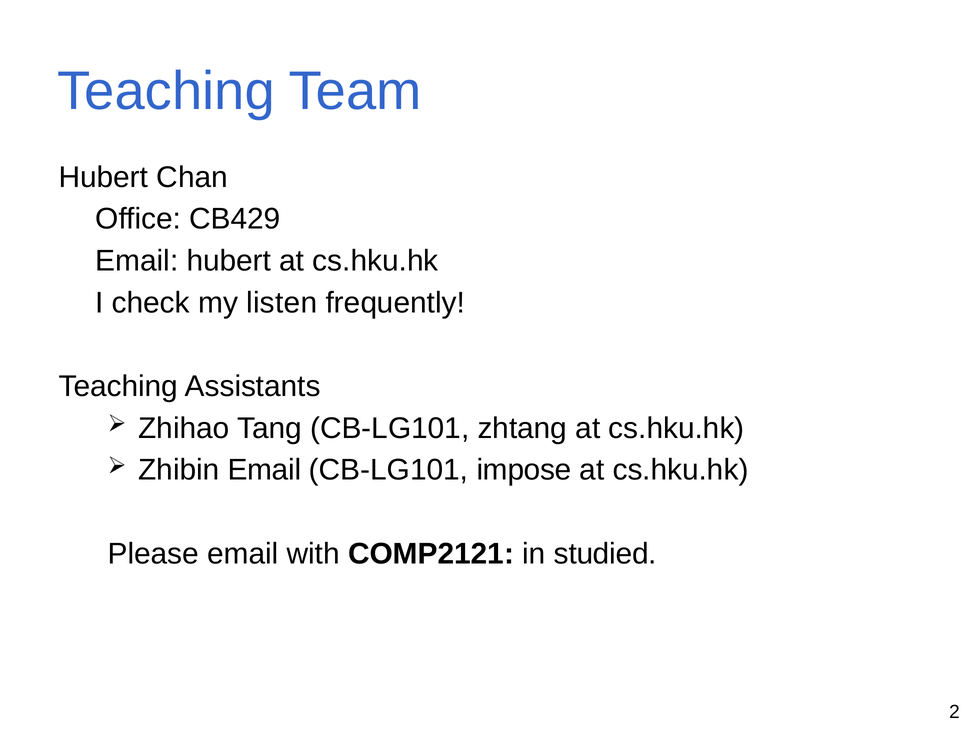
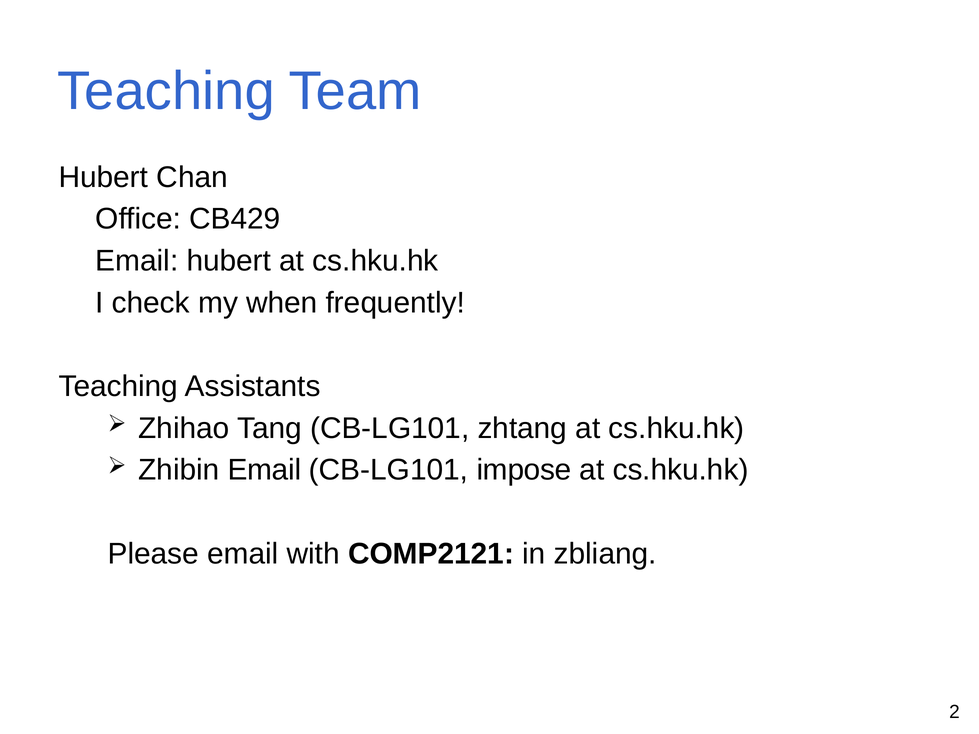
listen: listen -> when
studied: studied -> zbliang
